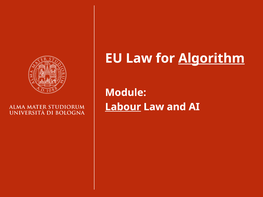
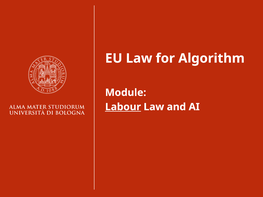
Algorithm underline: present -> none
